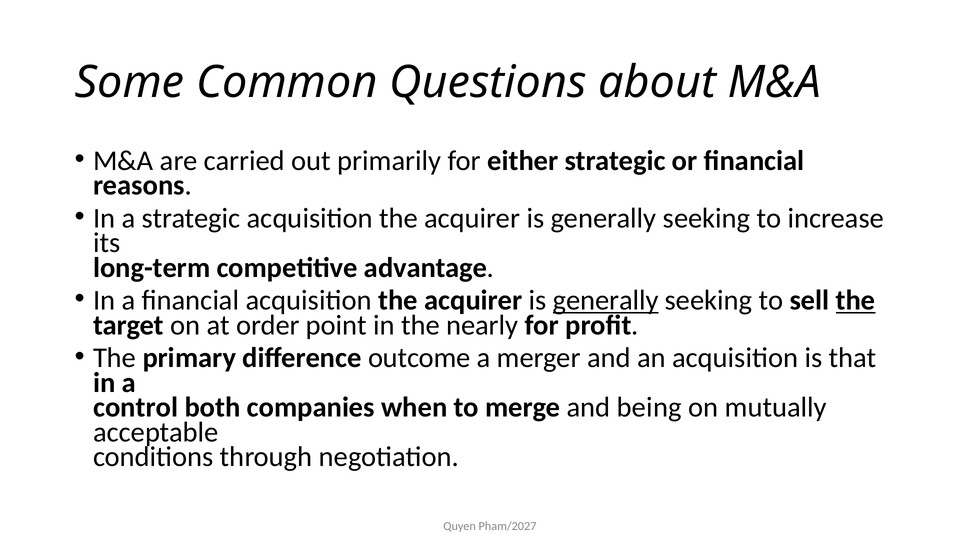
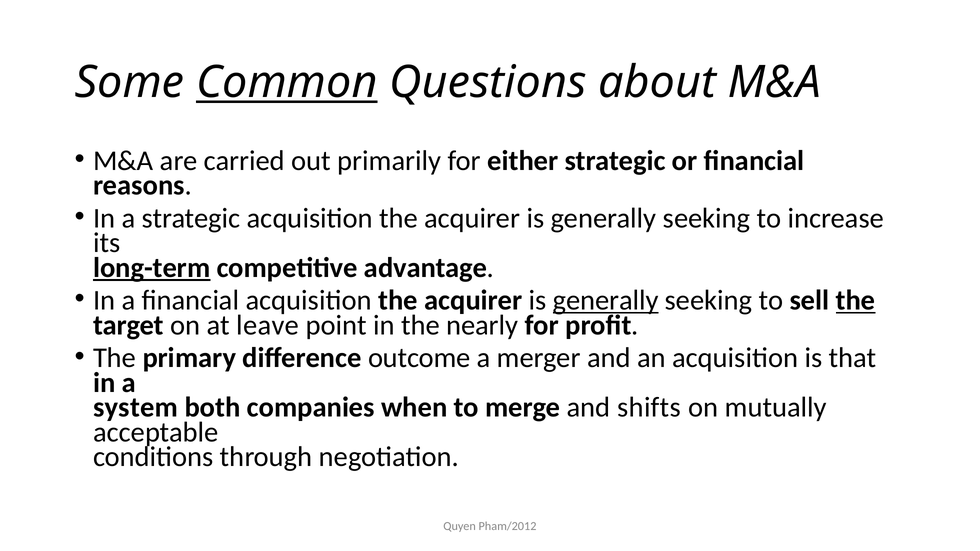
Common underline: none -> present
long-term underline: none -> present
order: order -> leave
control: control -> system
being: being -> shifts
Pham/2027: Pham/2027 -> Pham/2012
